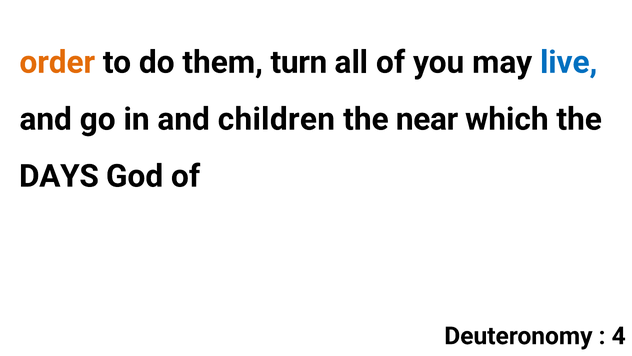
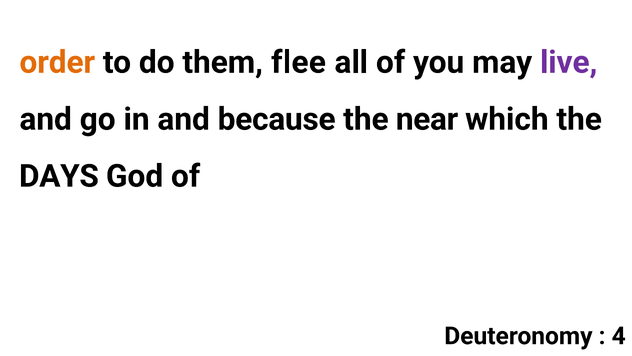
turn: turn -> flee
live colour: blue -> purple
children: children -> because
